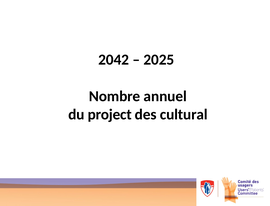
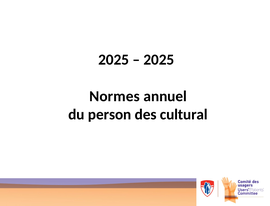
2042 at (114, 59): 2042 -> 2025
Nombre: Nombre -> Normes
project: project -> person
